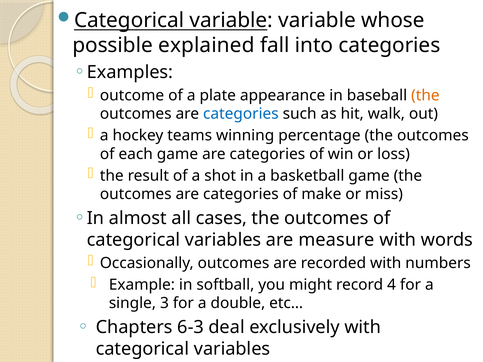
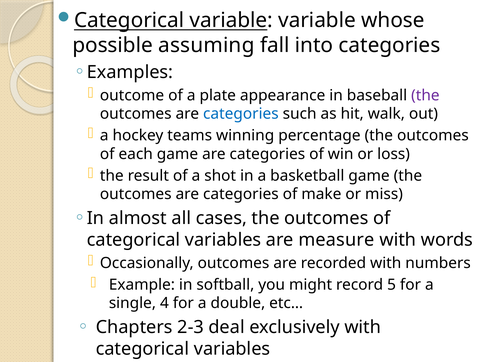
explained: explained -> assuming
the at (425, 95) colour: orange -> purple
4: 4 -> 5
3: 3 -> 4
6-3: 6-3 -> 2-3
